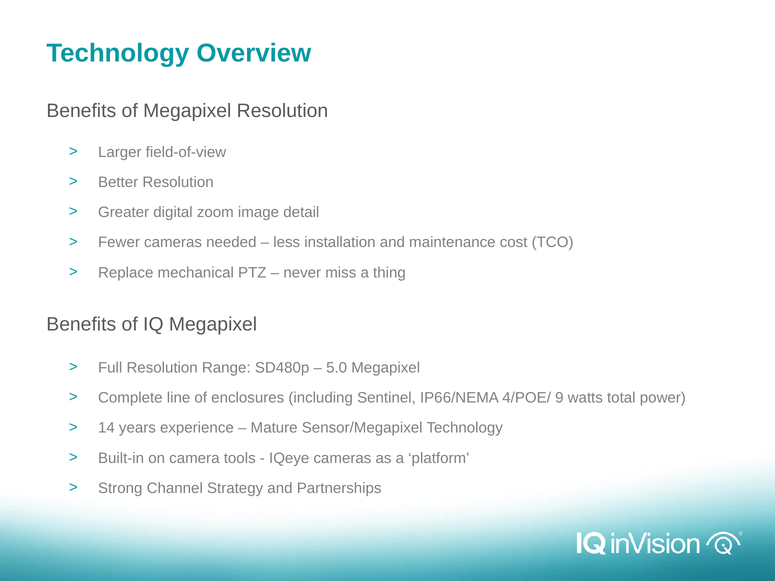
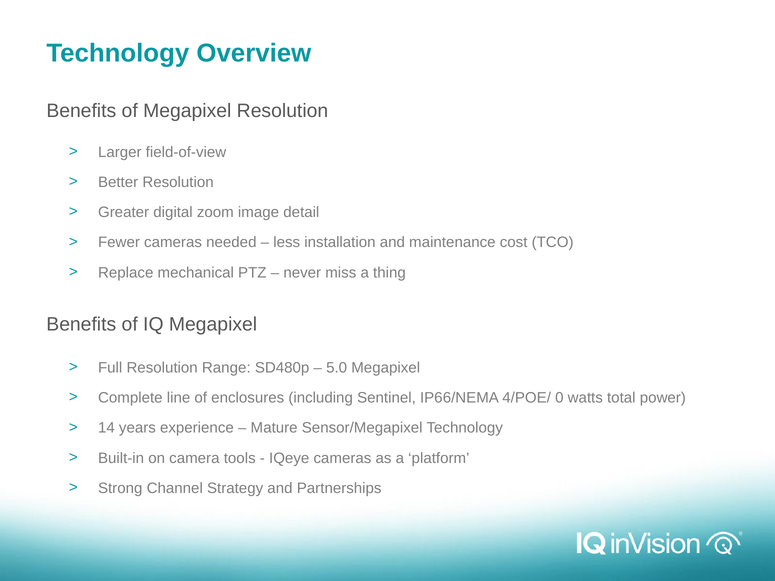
9: 9 -> 0
